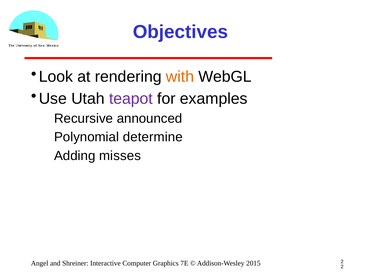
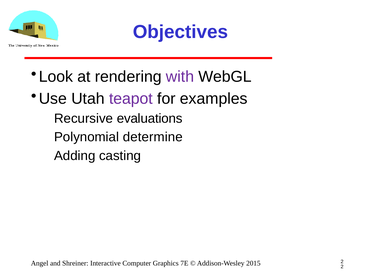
with colour: orange -> purple
announced: announced -> evaluations
misses: misses -> casting
